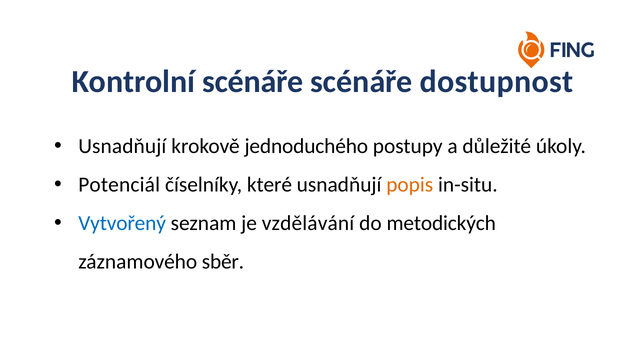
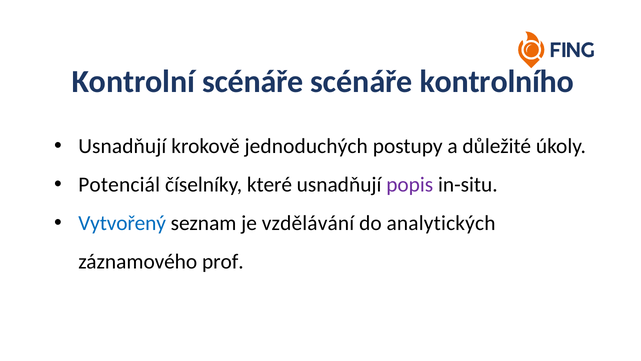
dostupnost: dostupnost -> kontrolního
jednoduchého: jednoduchého -> jednoduchých
popis colour: orange -> purple
metodických: metodických -> analytických
sběr: sběr -> prof
